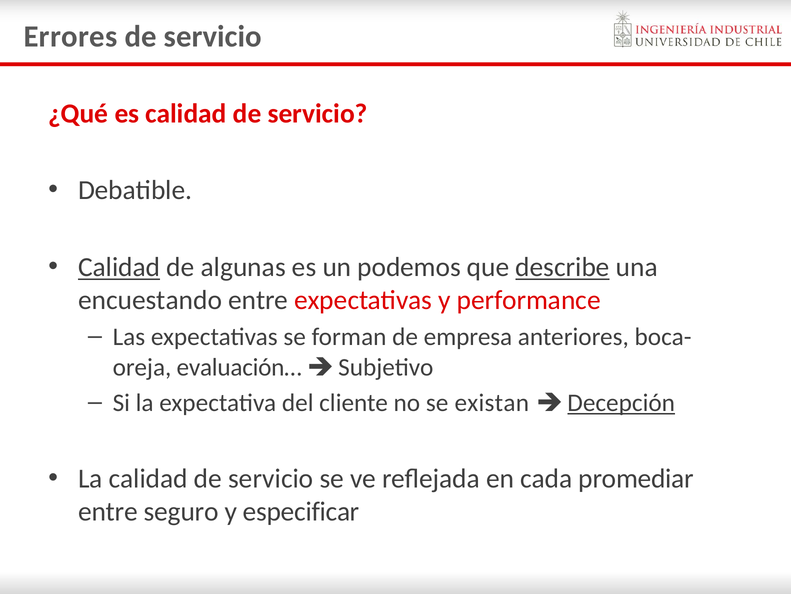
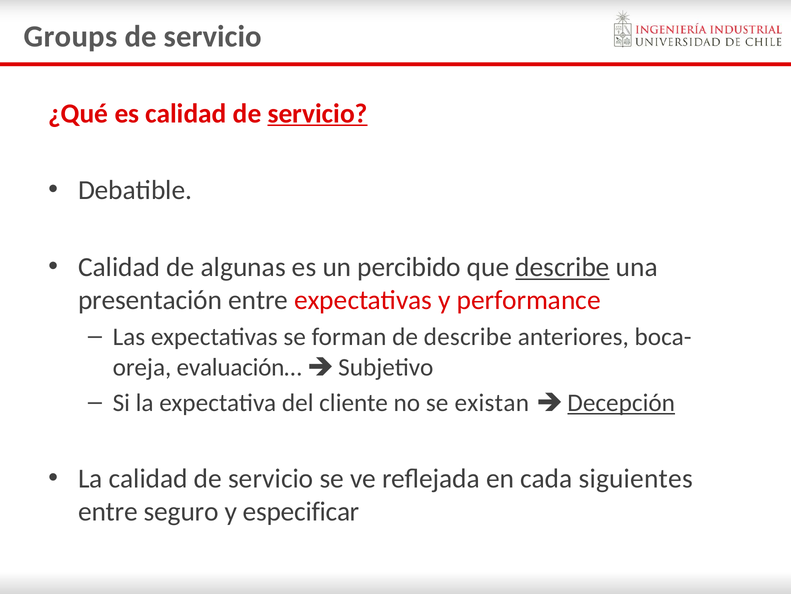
Errores: Errores -> Groups
servicio at (318, 113) underline: none -> present
Calidad at (119, 267) underline: present -> none
podemos: podemos -> percibido
encuestando: encuestando -> presentación
de empresa: empresa -> describe
promediar: promediar -> siguientes
